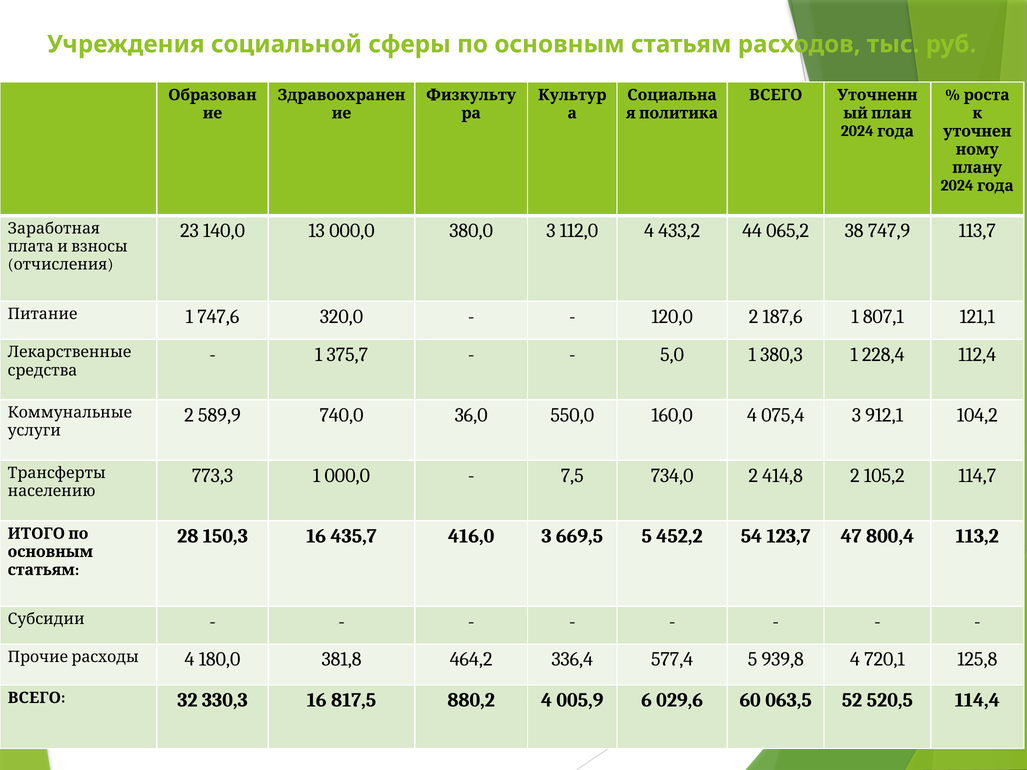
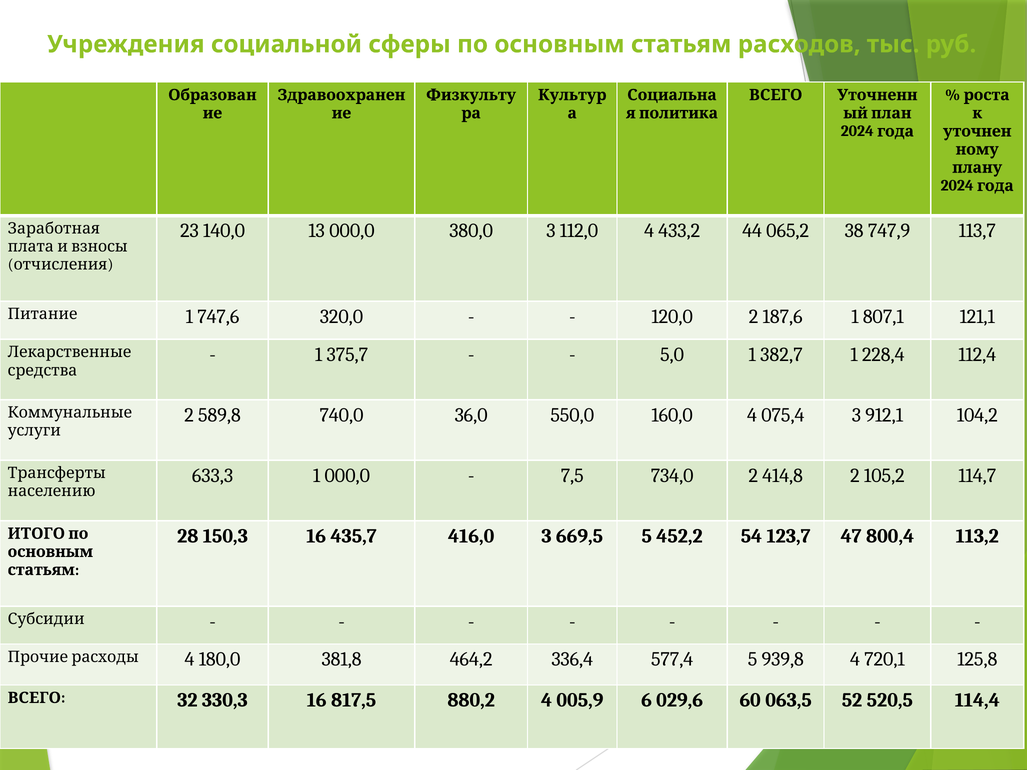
380,3: 380,3 -> 382,7
589,9: 589,9 -> 589,8
773,3: 773,3 -> 633,3
